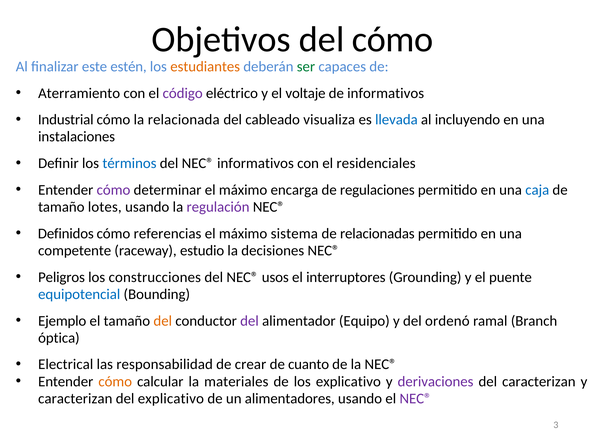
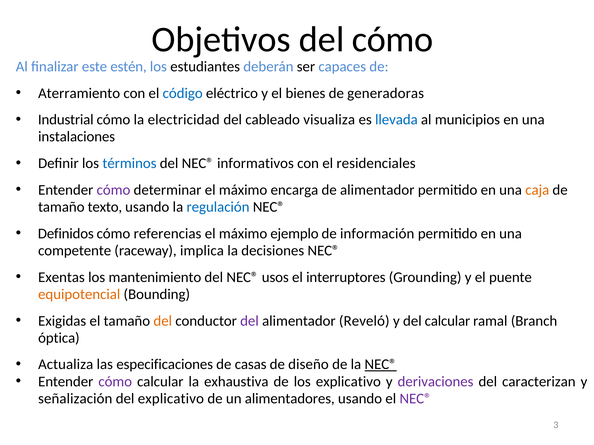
estudiantes colour: orange -> black
ser colour: green -> black
código colour: purple -> blue
voltaje: voltaje -> bienes
de informativos: informativos -> generadoras
relacionada: relacionada -> electricidad
incluyendo: incluyendo -> municipios
de regulaciones: regulaciones -> alimentador
caja colour: blue -> orange
lotes: lotes -> texto
regulación colour: purple -> blue
sistema: sistema -> ejemplo
relacionadas: relacionadas -> información
estudio: estudio -> implica
Peligros: Peligros -> Exentas
construcciones: construcciones -> mantenimiento
equipotencial colour: blue -> orange
Ejemplo: Ejemplo -> Exigidas
Equipo: Equipo -> Reveló
del ordenó: ordenó -> calcular
Electrical: Electrical -> Actualiza
responsabilidad: responsabilidad -> especificaciones
crear: crear -> casas
cuanto: cuanto -> diseño
NEC® at (381, 365) underline: none -> present
cómo at (115, 382) colour: orange -> purple
materiales: materiales -> exhaustiva
caracterizan at (75, 399): caracterizan -> señalización
